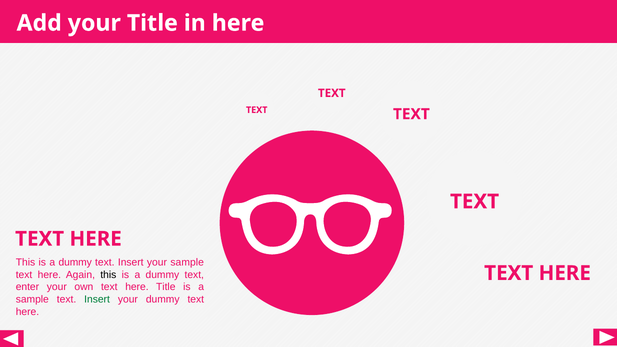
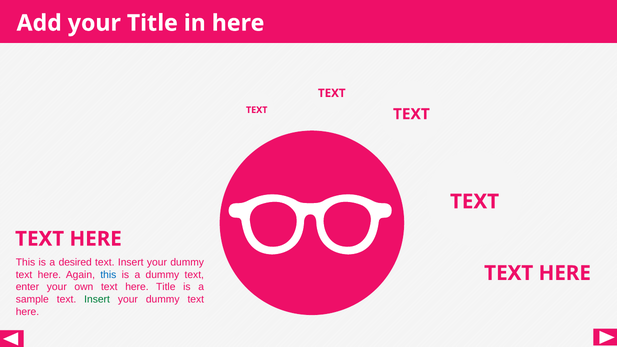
dummy at (75, 262): dummy -> desired
sample at (187, 262): sample -> dummy
this at (108, 275) colour: black -> blue
